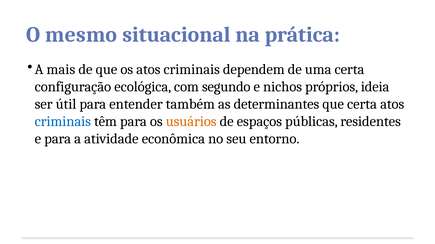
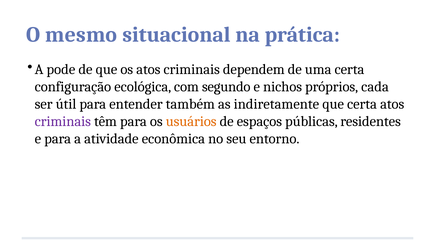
mais: mais -> pode
ideia: ideia -> cada
determinantes: determinantes -> indiretamente
criminais at (63, 122) colour: blue -> purple
